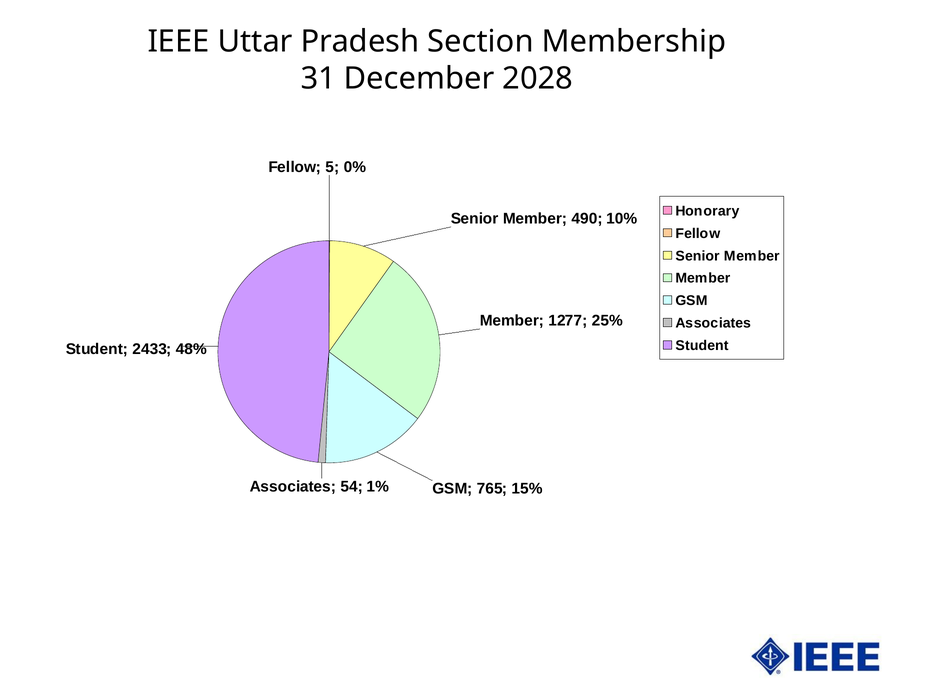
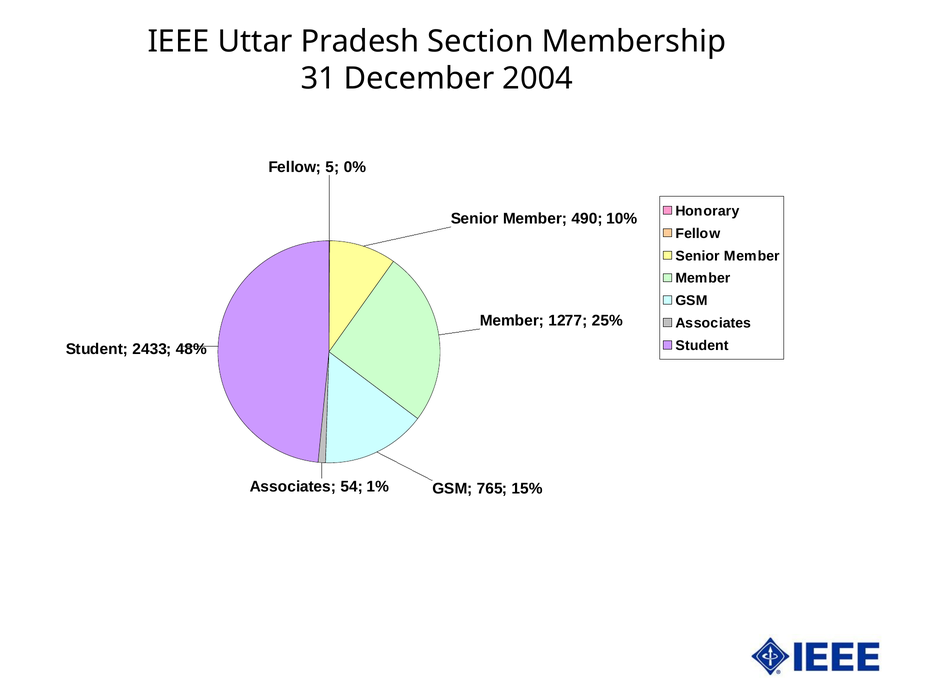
2028: 2028 -> 2004
